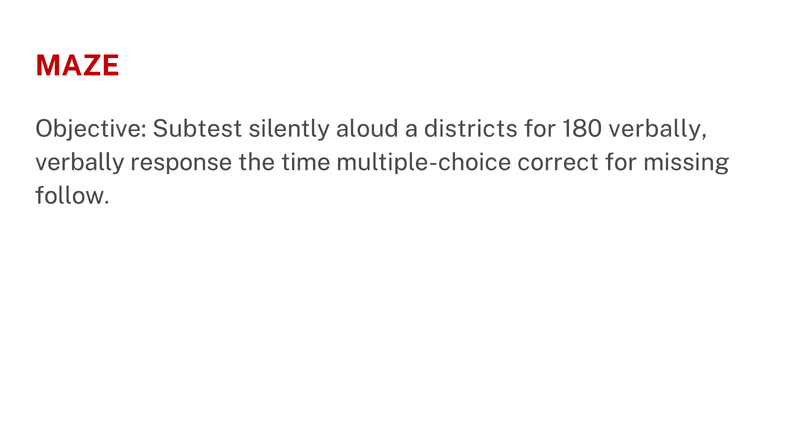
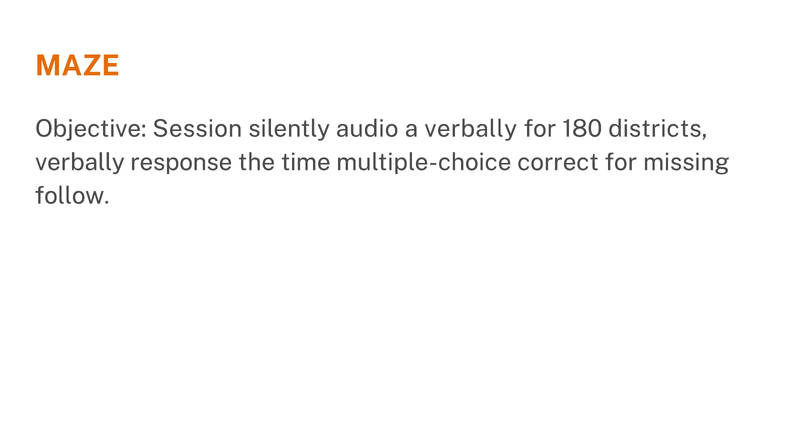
MAZE colour: red -> orange
Subtest: Subtest -> Session
aloud: aloud -> audio
a districts: districts -> verbally
180 verbally: verbally -> districts
